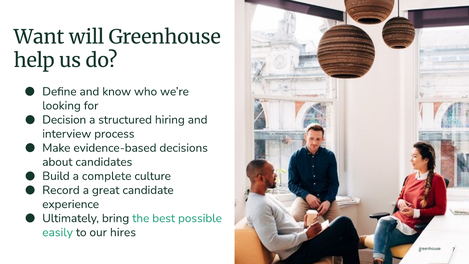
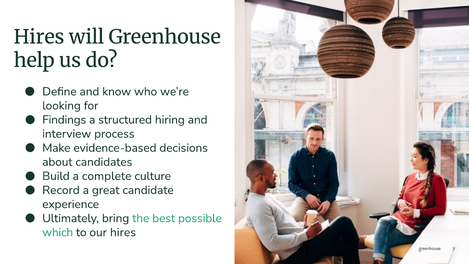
Want at (39, 37): Want -> Hires
Decision: Decision -> Findings
easily: easily -> which
